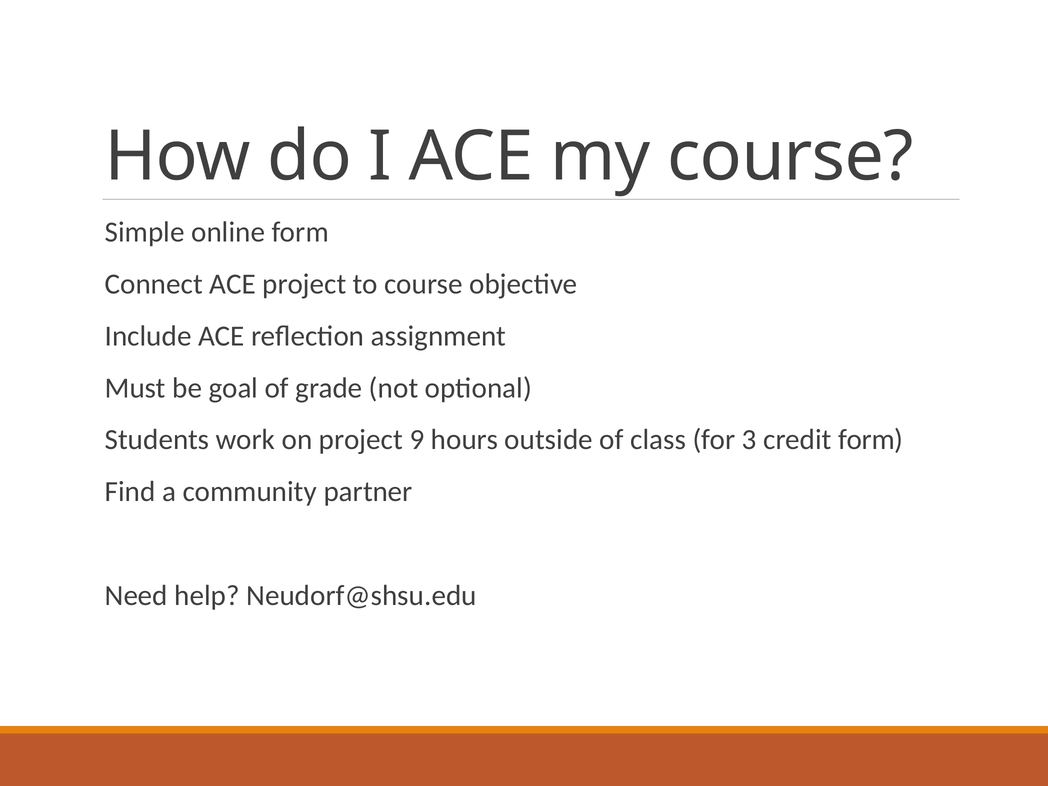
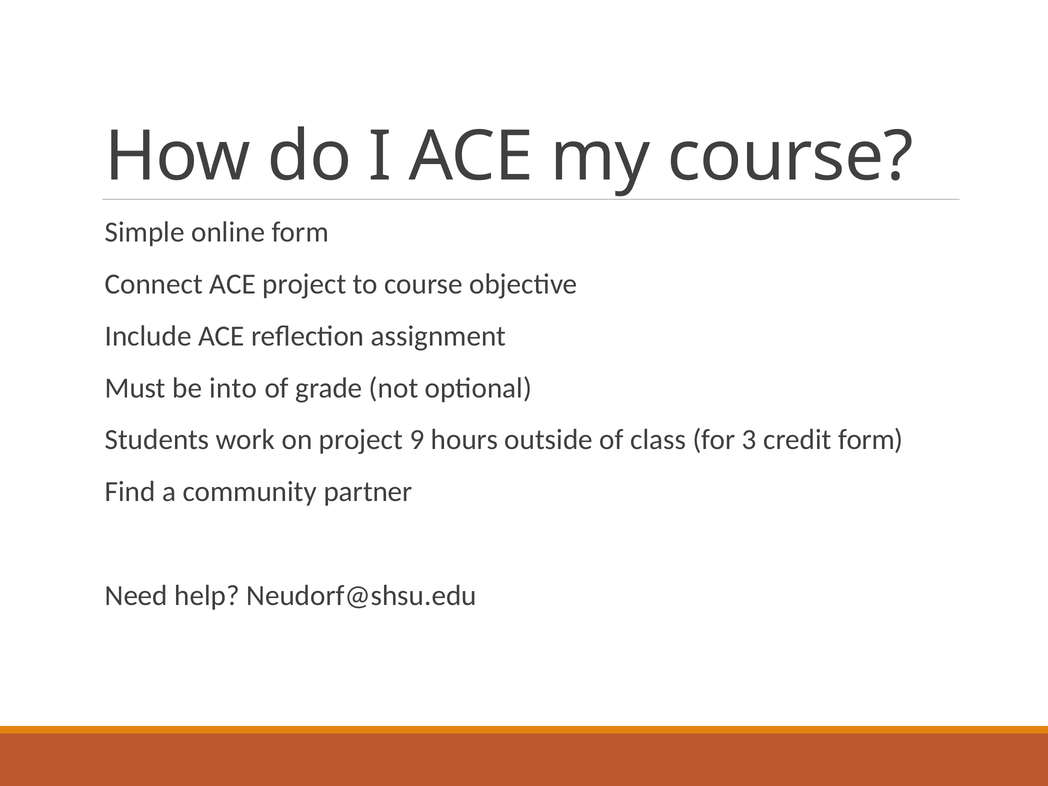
goal: goal -> into
